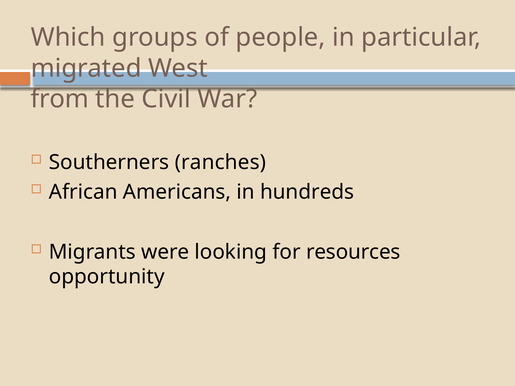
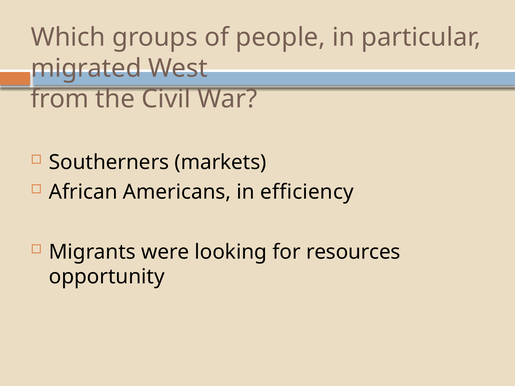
ranches: ranches -> markets
hundreds: hundreds -> efficiency
